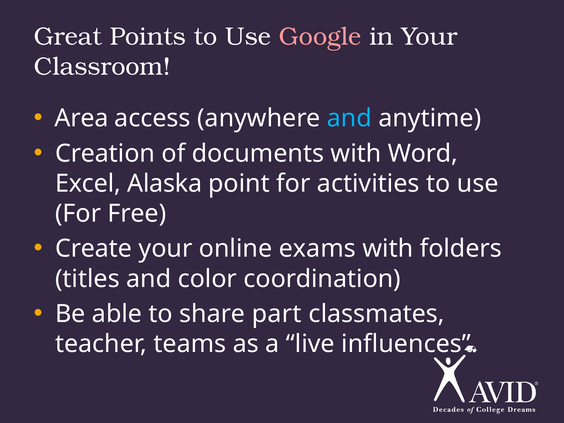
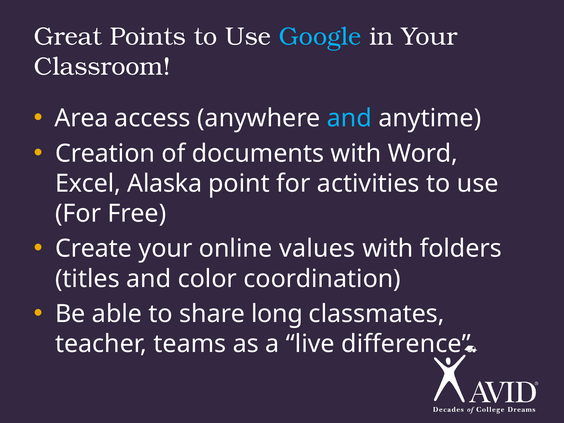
Google colour: pink -> light blue
exams: exams -> values
part: part -> long
influences: influences -> difference
